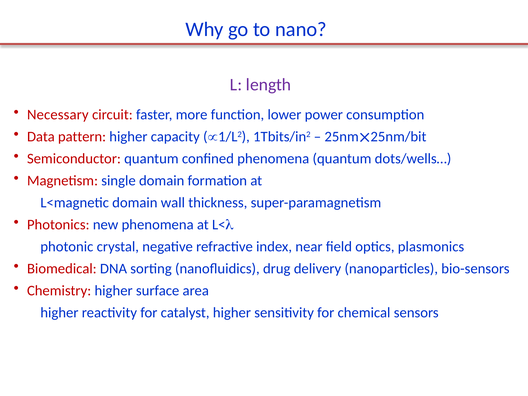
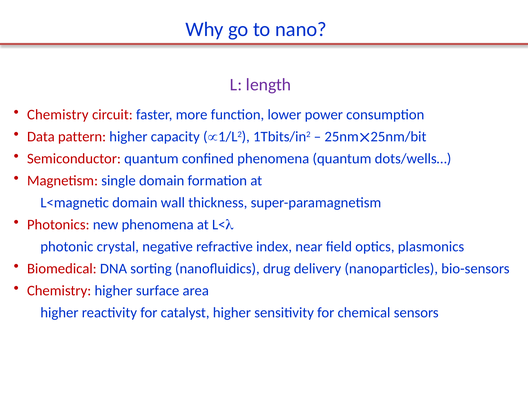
Necessary at (58, 115): Necessary -> Chemistry
